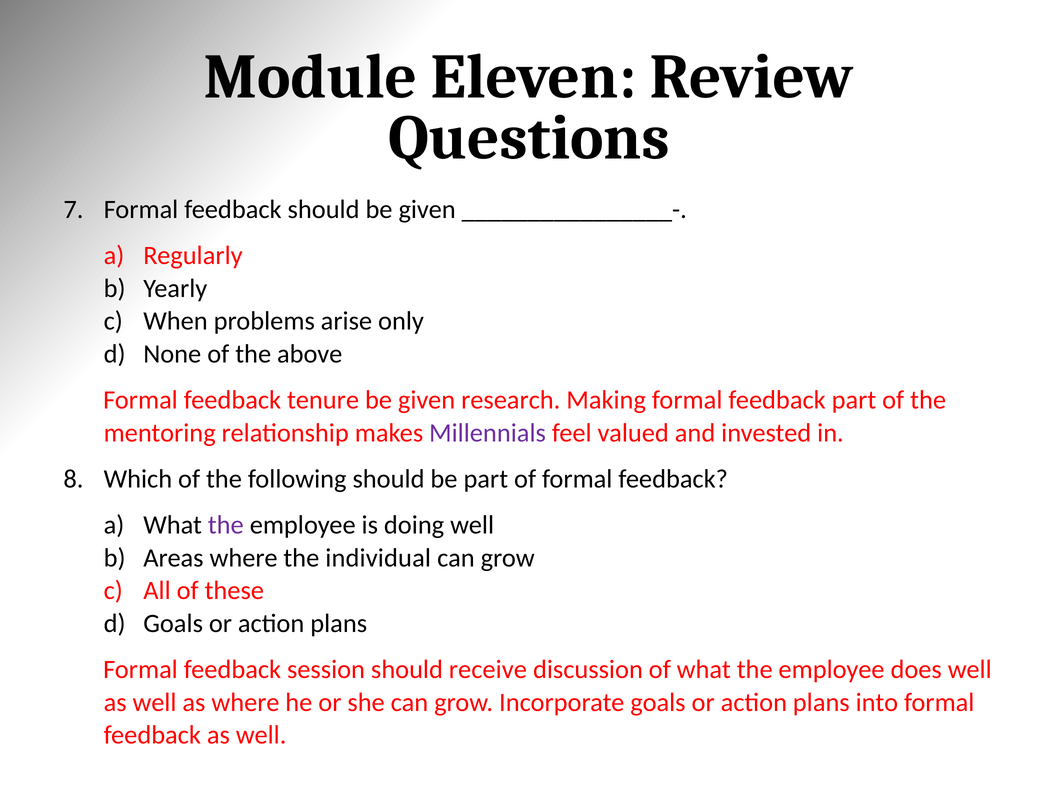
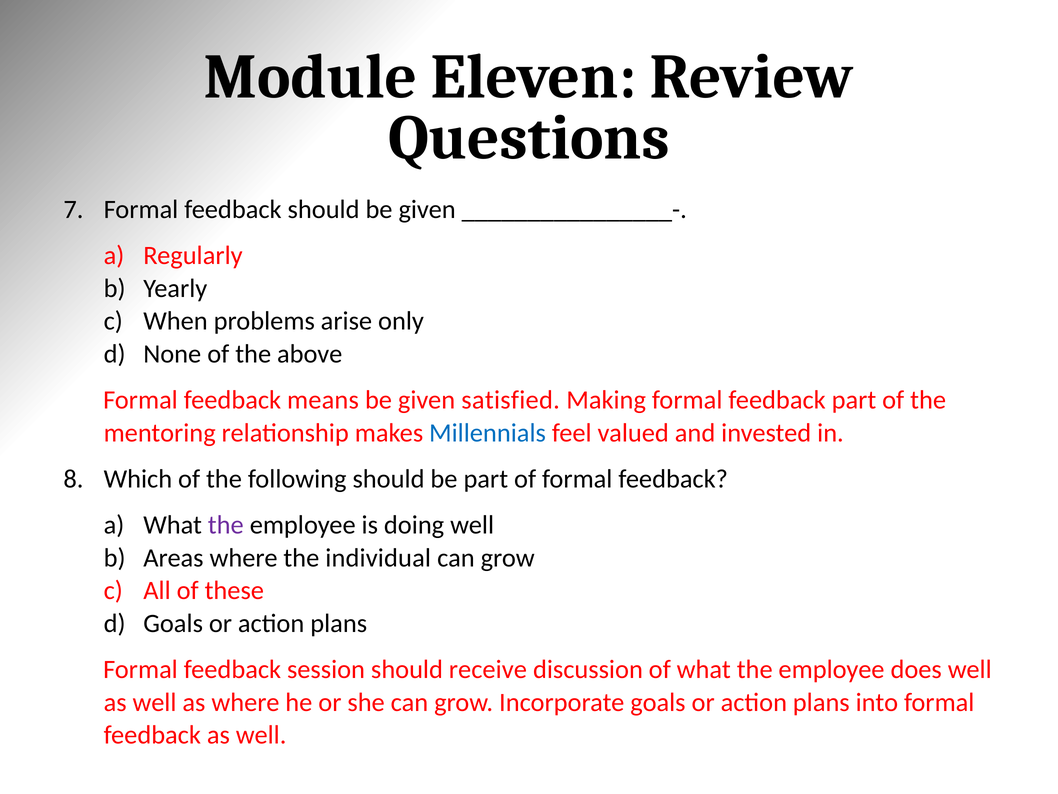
tenure: tenure -> means
research: research -> satisfied
Millennials colour: purple -> blue
